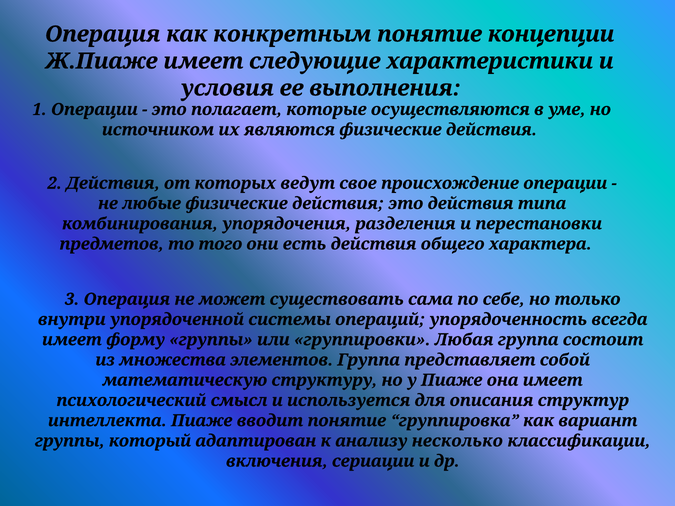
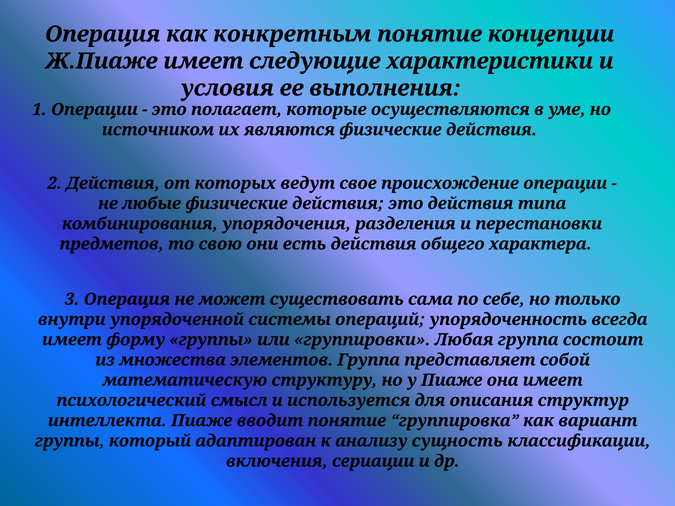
того: того -> свою
несколько: несколько -> сущность
